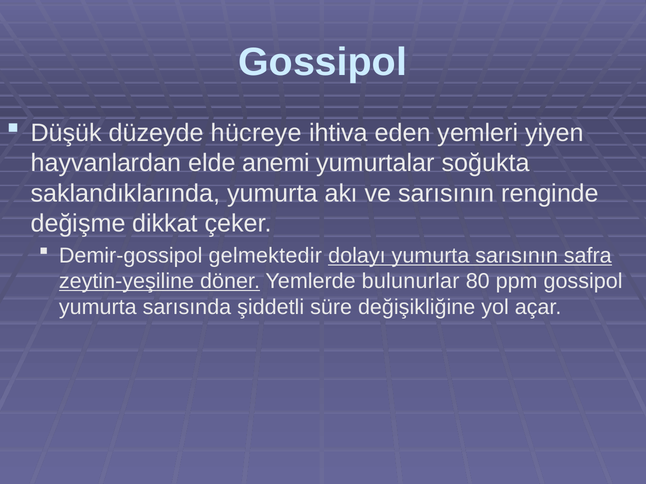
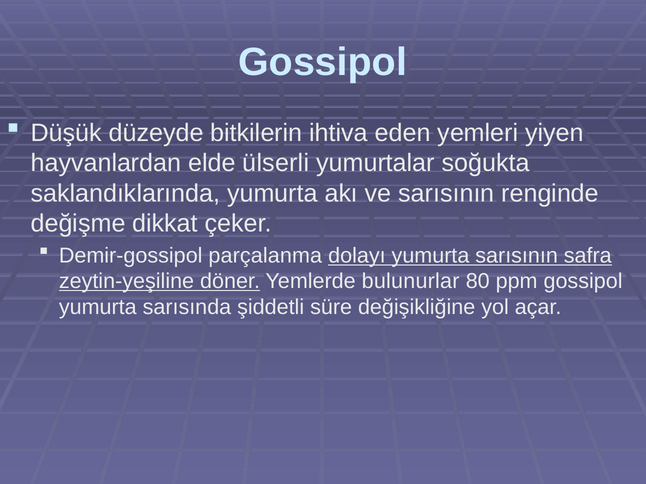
hücreye: hücreye -> bitkilerin
anemi: anemi -> ülserli
gelmektedir: gelmektedir -> parçalanma
